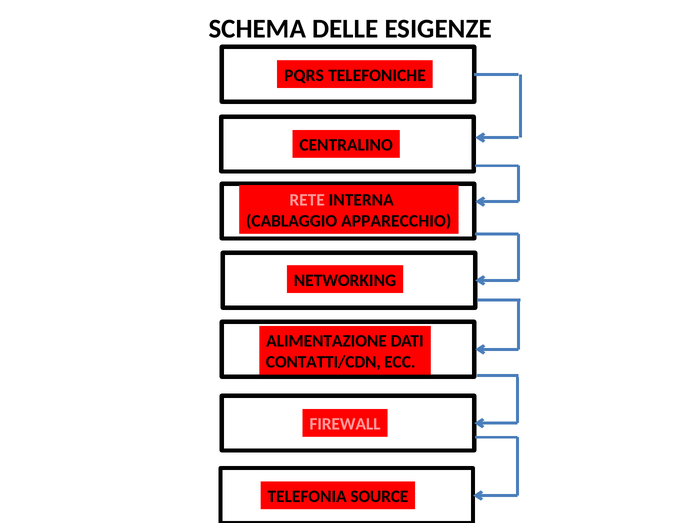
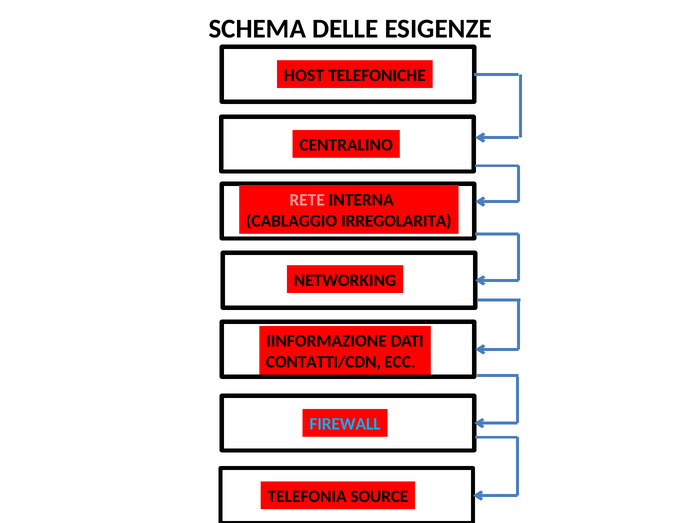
PQRS: PQRS -> HOST
APPARECCHIO: APPARECCHIO -> IRREGOLARITA
ALIMENTAZIONE: ALIMENTAZIONE -> IINFORMAZIONE
FIREWALL colour: pink -> light blue
